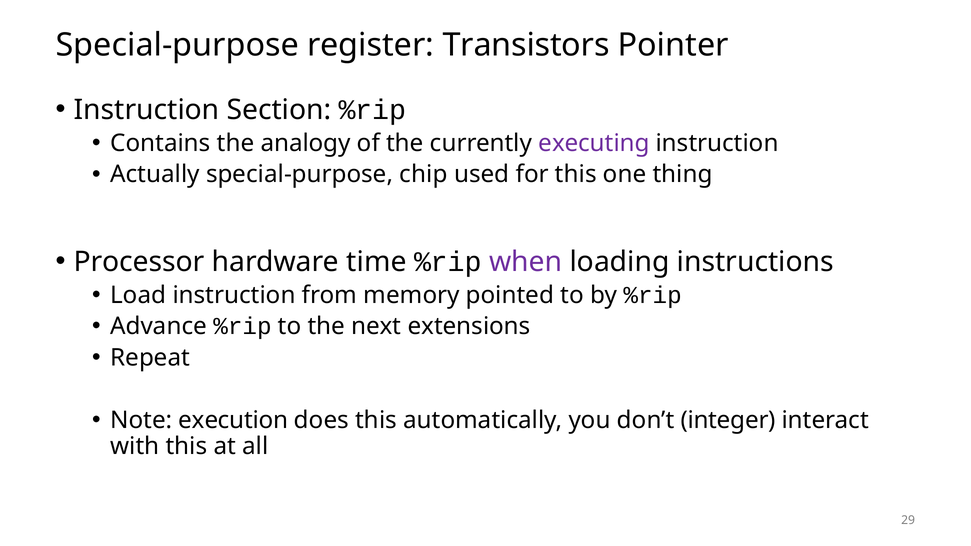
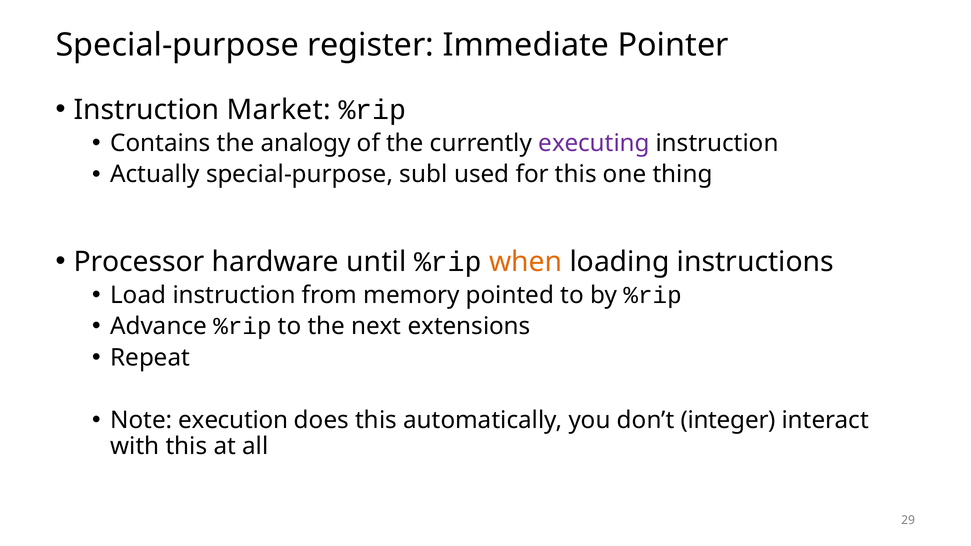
Transistors: Transistors -> Immediate
Section: Section -> Market
chip: chip -> subl
time: time -> until
when colour: purple -> orange
